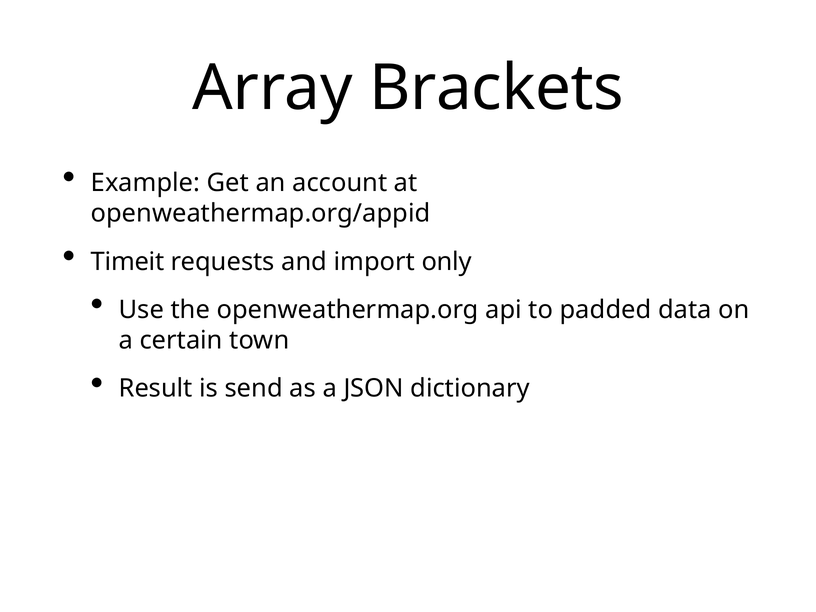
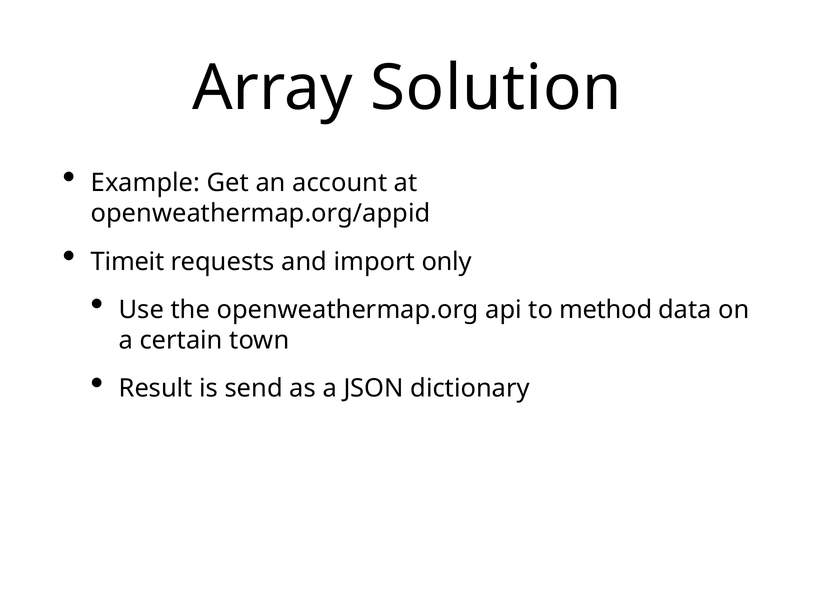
Brackets: Brackets -> Solution
padded: padded -> method
